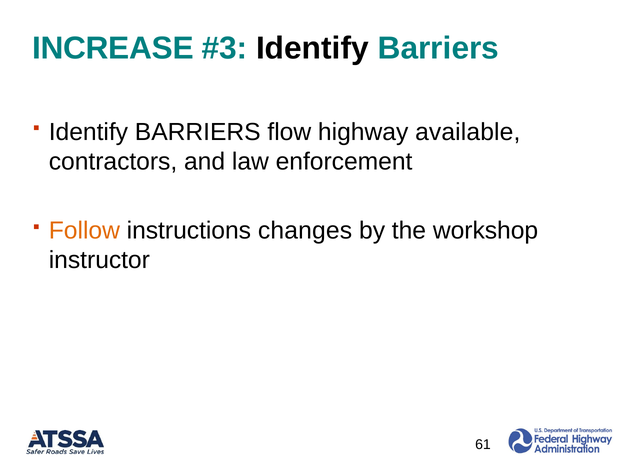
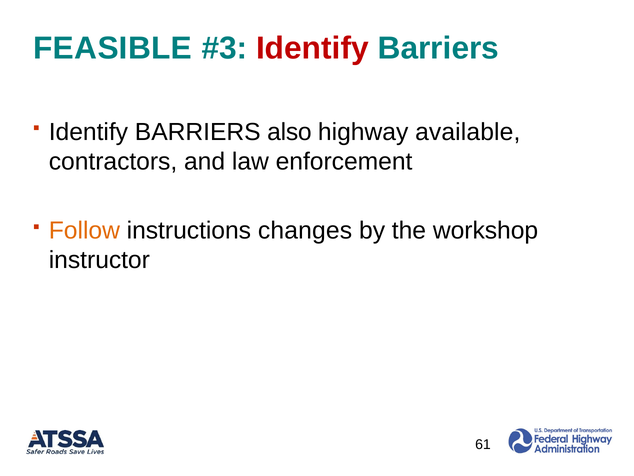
INCREASE: INCREASE -> FEASIBLE
Identify at (313, 48) colour: black -> red
flow: flow -> also
